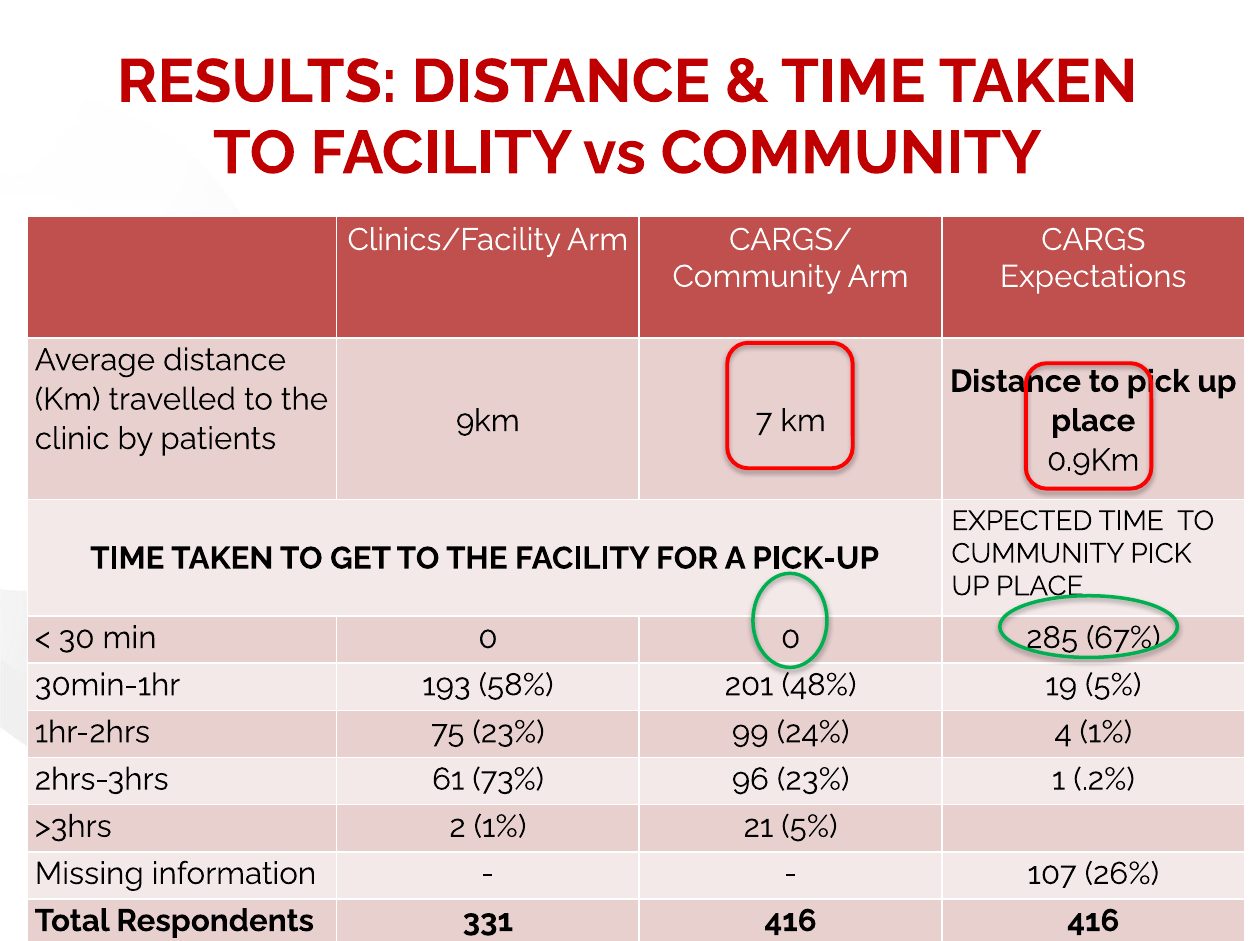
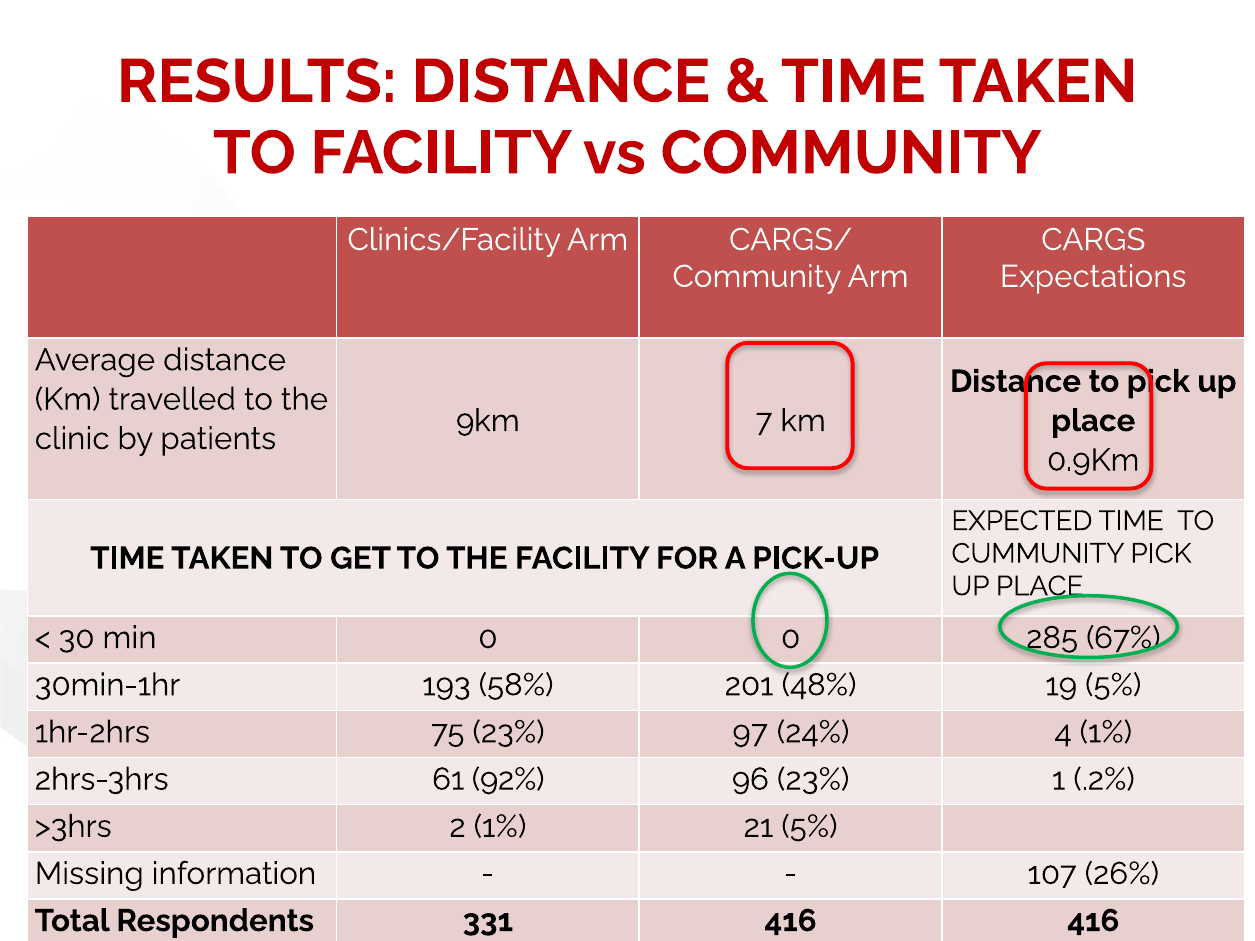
99: 99 -> 97
73%: 73% -> 92%
